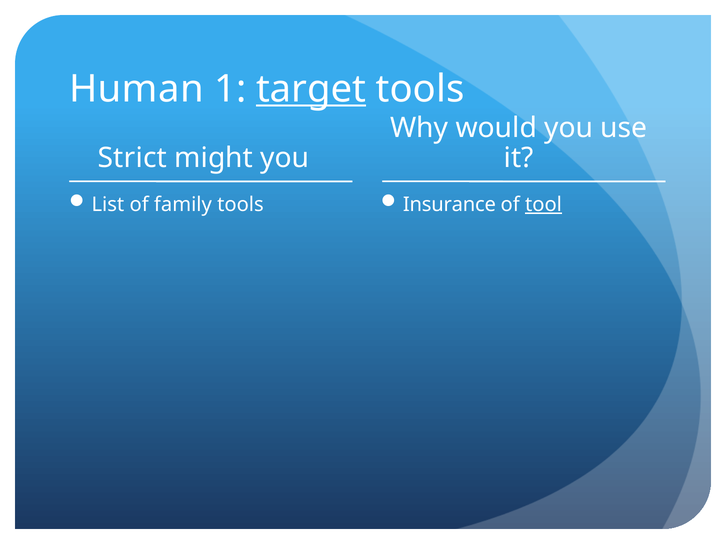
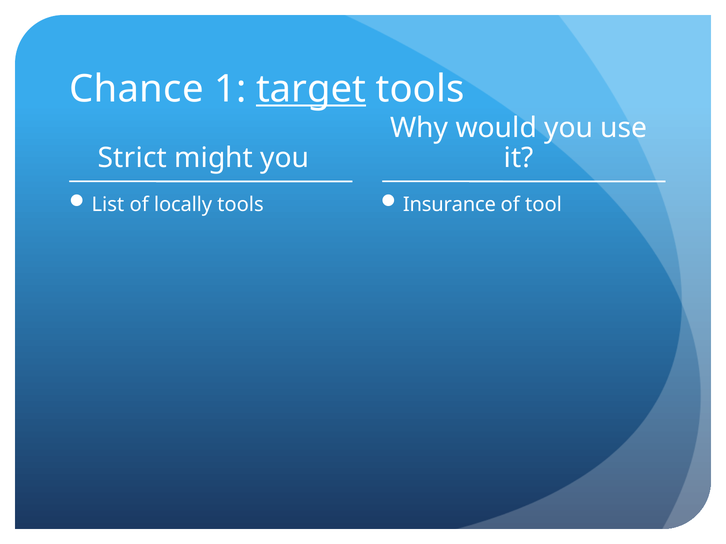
Human: Human -> Chance
family: family -> locally
tool underline: present -> none
